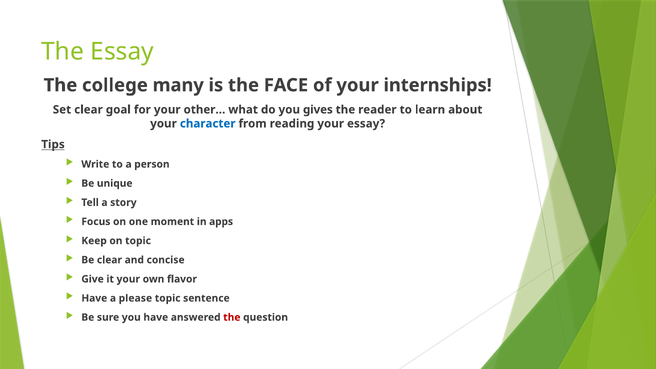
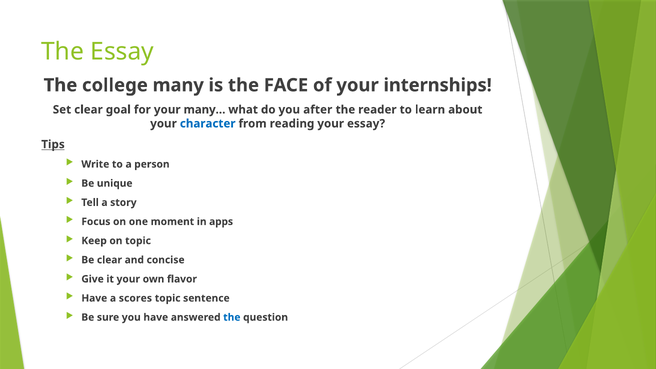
other…: other… -> many…
gives: gives -> after
please: please -> scores
the at (232, 317) colour: red -> blue
